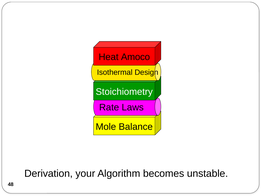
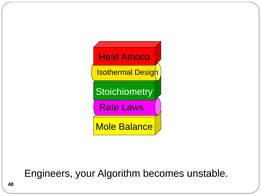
Derivation: Derivation -> Engineers
